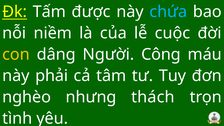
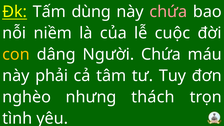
được: được -> dùng
chứa at (168, 12) colour: light blue -> pink
Người Công: Công -> Chứa
